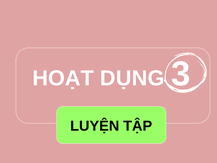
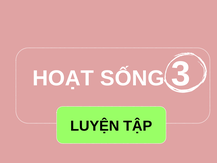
DỤNG: DỤNG -> SỐNG
